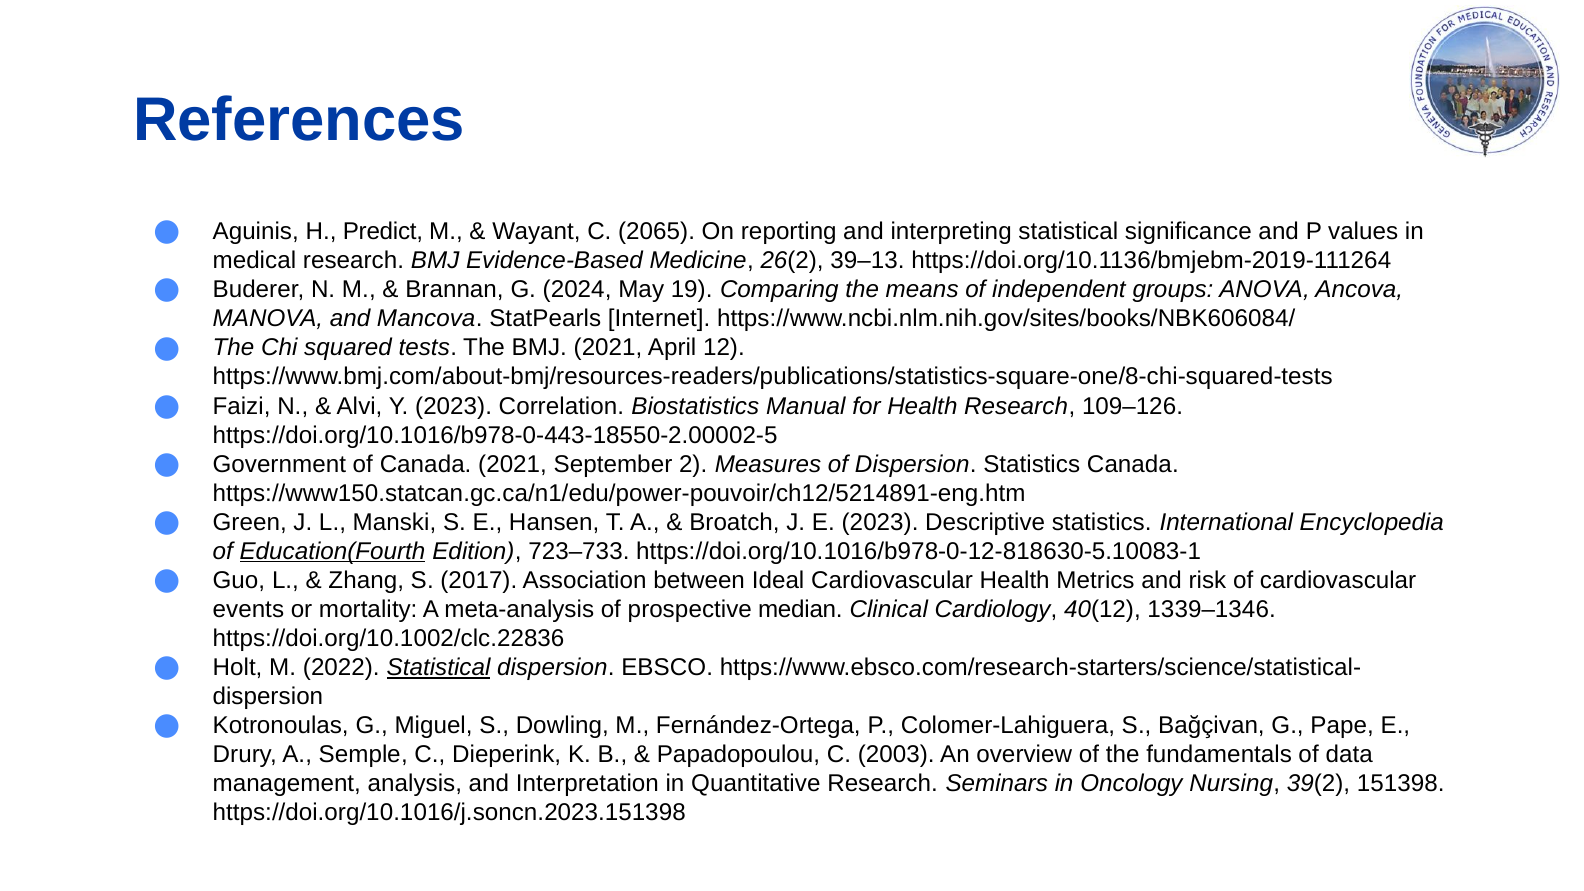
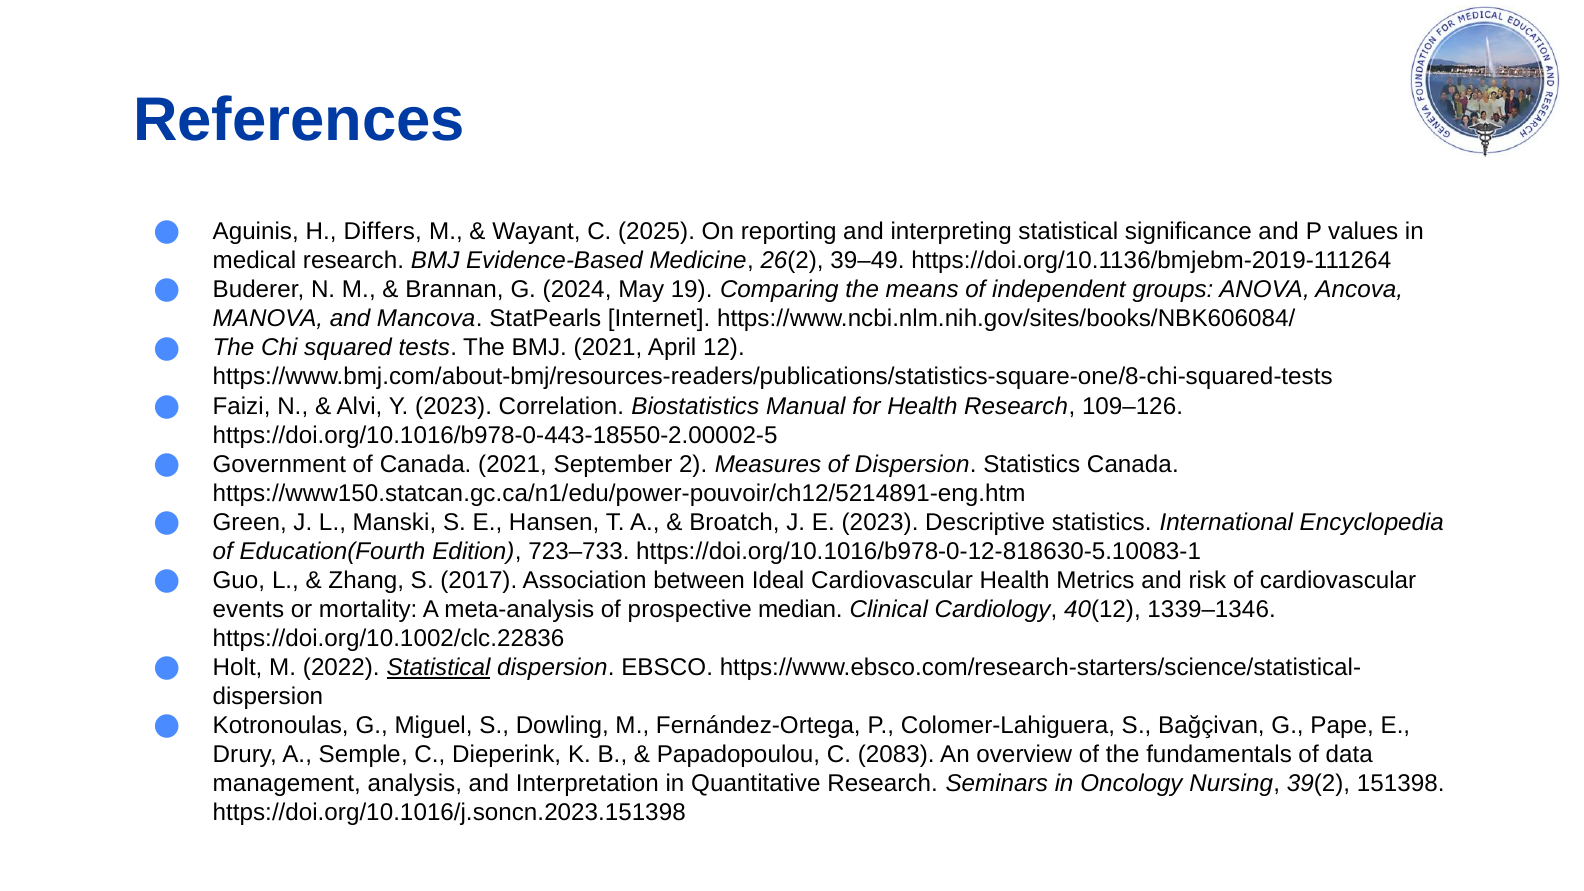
Predict: Predict -> Differs
2065: 2065 -> 2025
39–13: 39–13 -> 39–49
Education(Fourth underline: present -> none
2003: 2003 -> 2083
